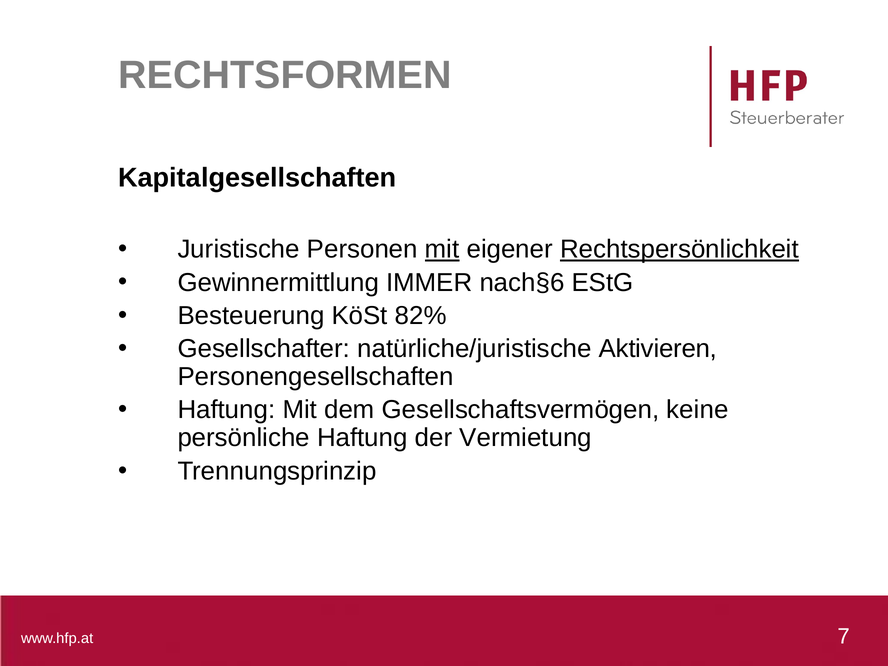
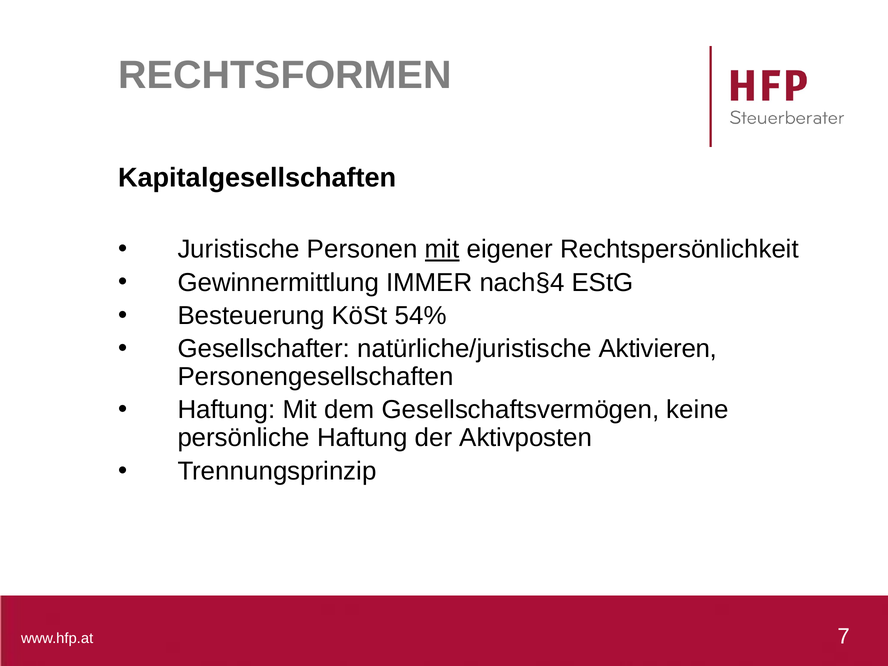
Rechtspersönlichkeit underline: present -> none
nach§6: nach§6 -> nach§4
82%: 82% -> 54%
Vermietung: Vermietung -> Aktivposten
